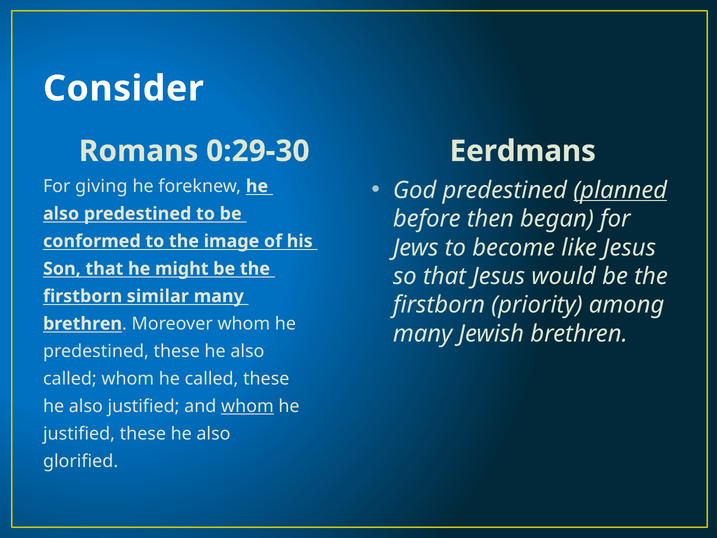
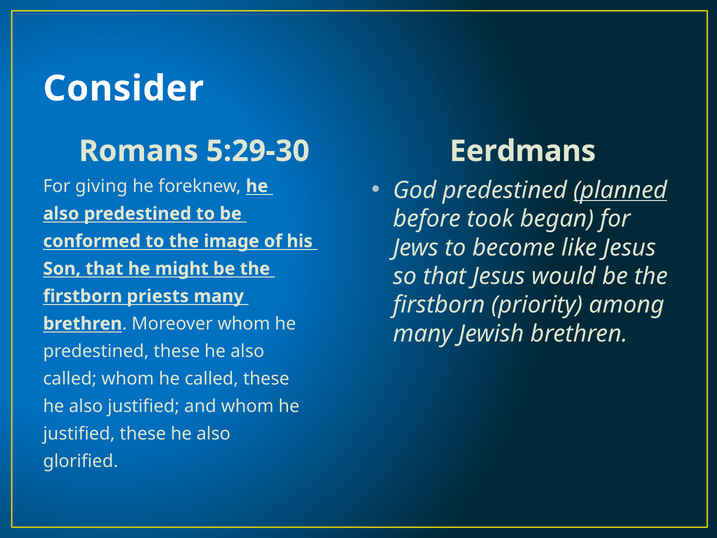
0:29-30: 0:29-30 -> 5:29-30
then: then -> took
similar: similar -> priests
whom at (247, 406) underline: present -> none
